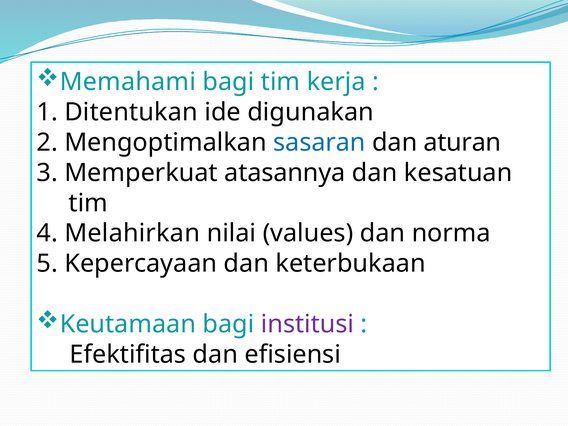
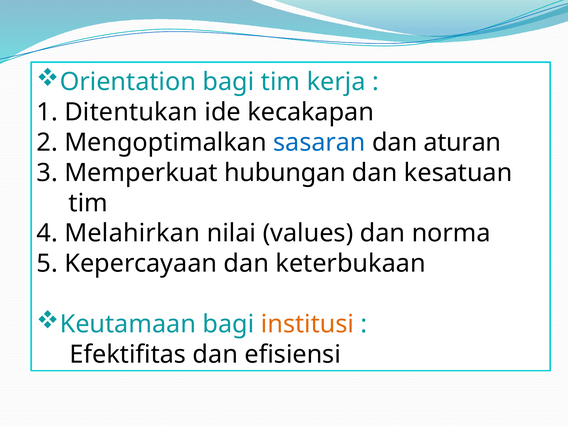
Memahami: Memahami -> Orientation
digunakan: digunakan -> kecakapan
atasannya: atasannya -> hubungan
institusi colour: purple -> orange
